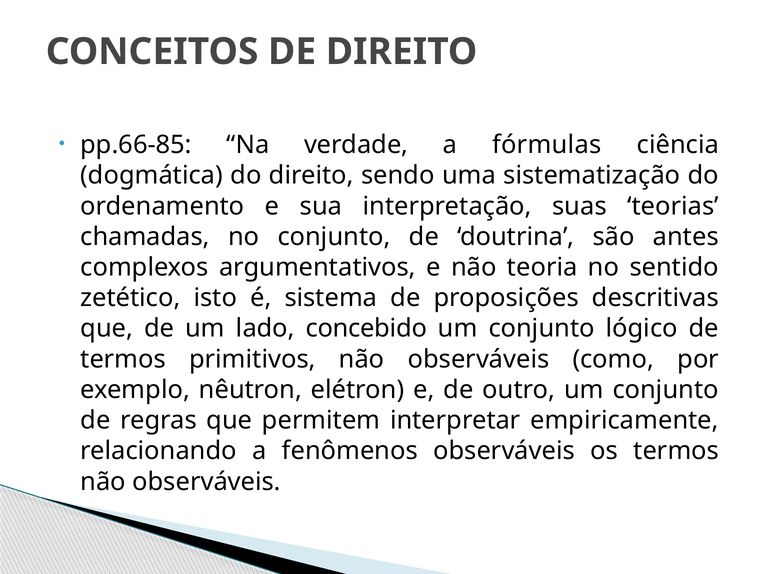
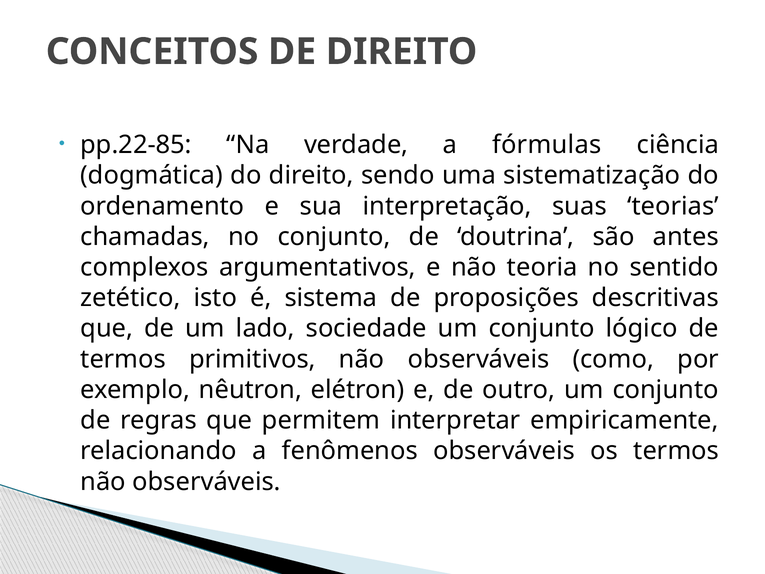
pp.66-85: pp.66-85 -> pp.22-85
concebido: concebido -> sociedade
